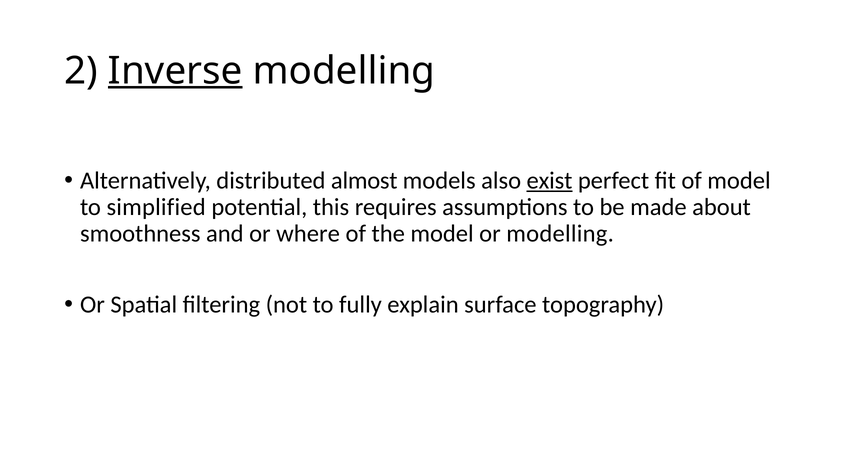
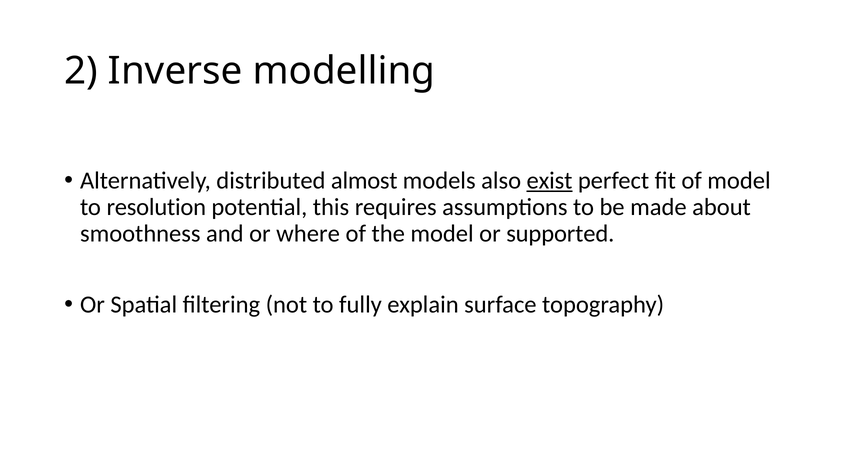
Inverse underline: present -> none
simplified: simplified -> resolution
or modelling: modelling -> supported
